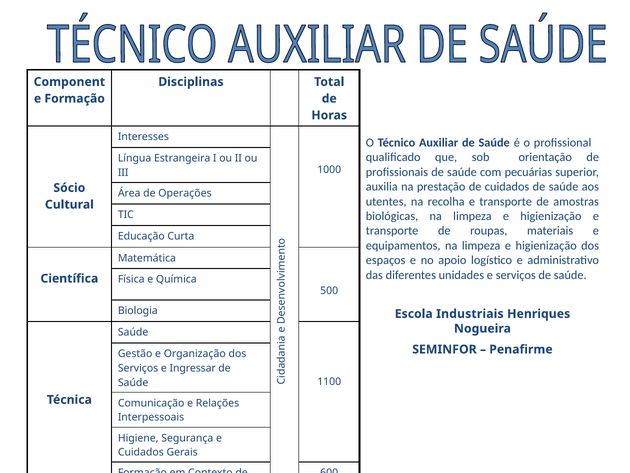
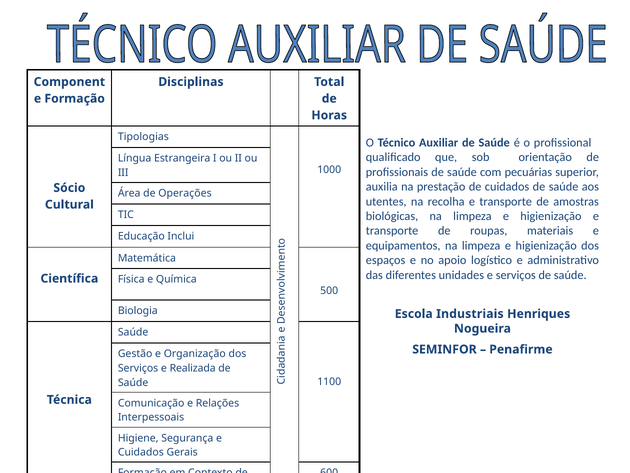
Interesses: Interesses -> Tipologias
Curta: Curta -> Inclui
Ingressar: Ingressar -> Realizada
